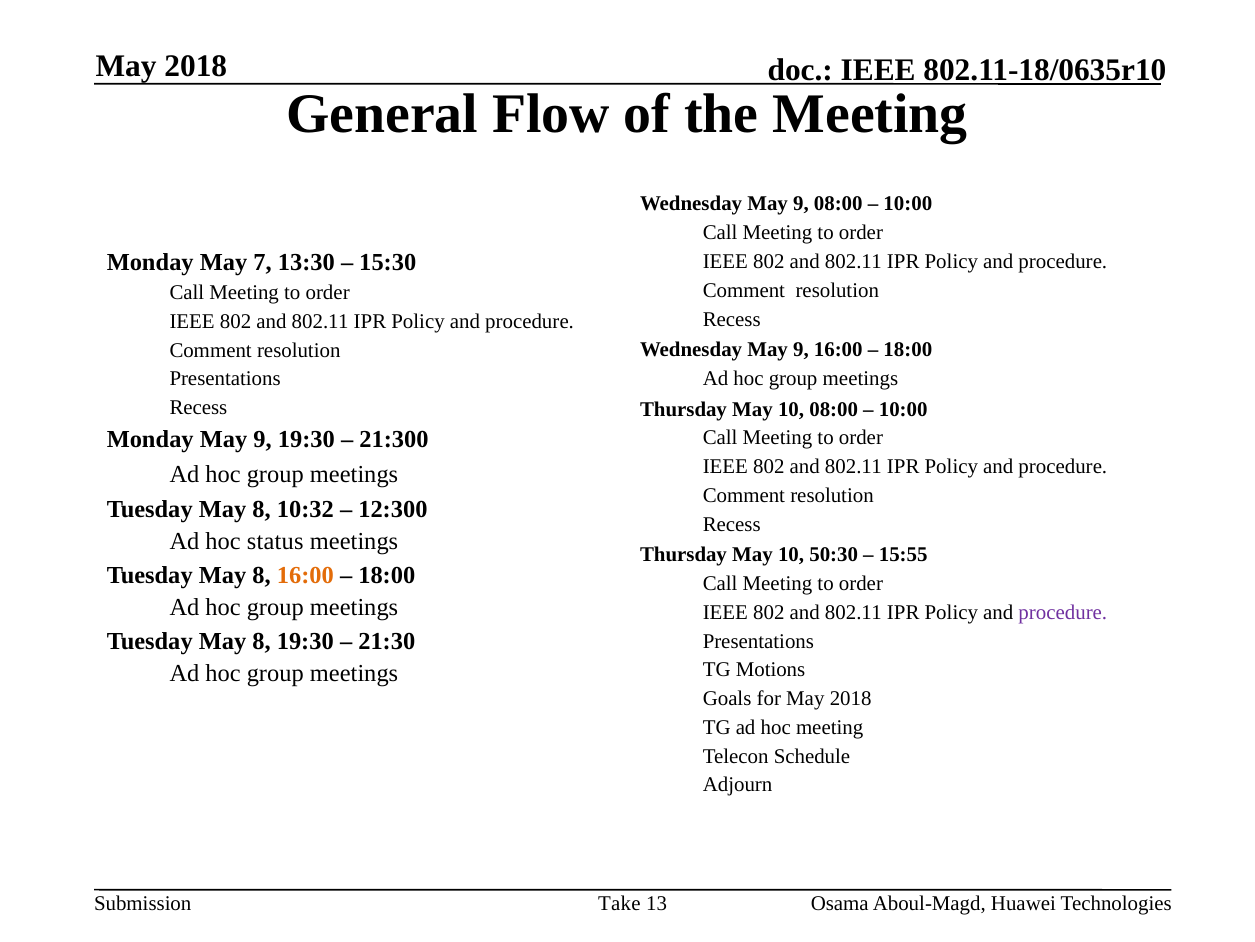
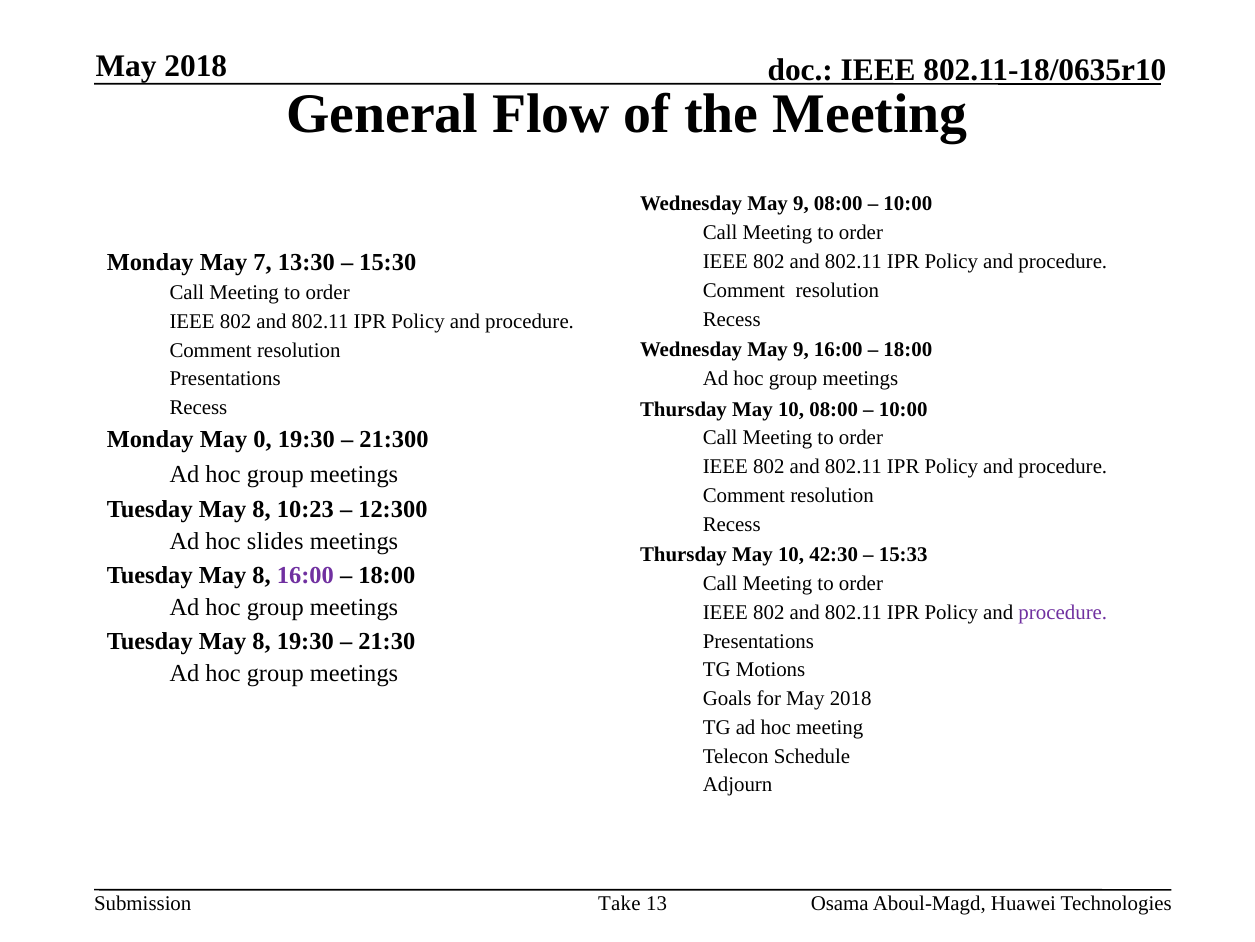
Monday May 9: 9 -> 0
10:32: 10:32 -> 10:23
status: status -> slides
50:30: 50:30 -> 42:30
15:55: 15:55 -> 15:33
16:00 at (305, 575) colour: orange -> purple
